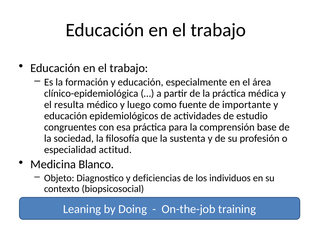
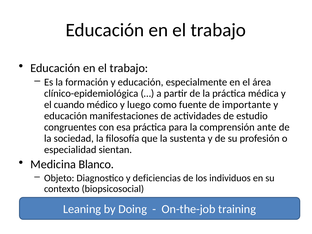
resulta: resulta -> cuando
epidemiológicos: epidemiológicos -> manifestaciones
base: base -> ante
actitud: actitud -> sientan
